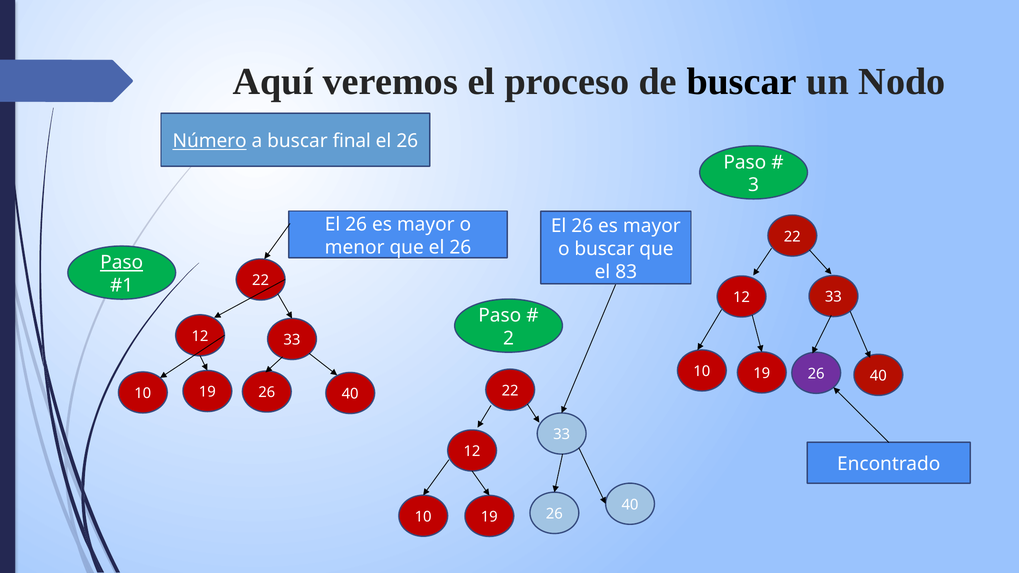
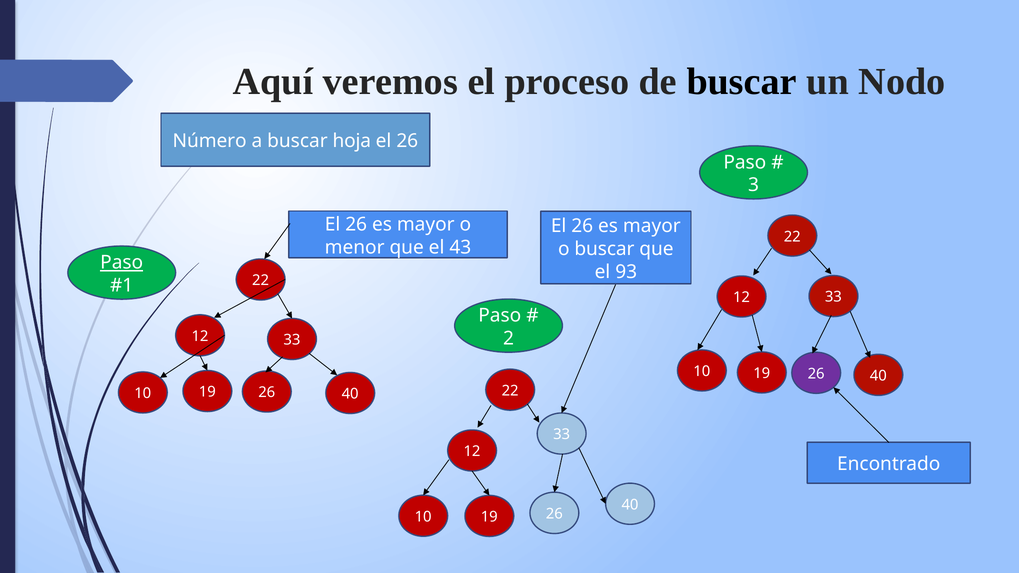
Número underline: present -> none
final: final -> hoja
que el 26: 26 -> 43
83: 83 -> 93
